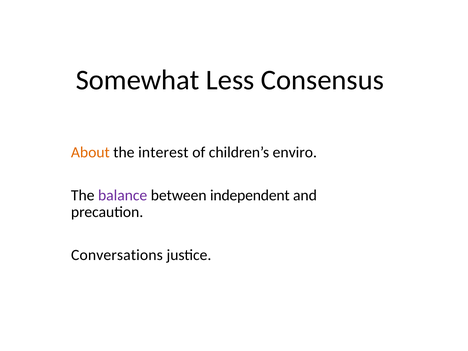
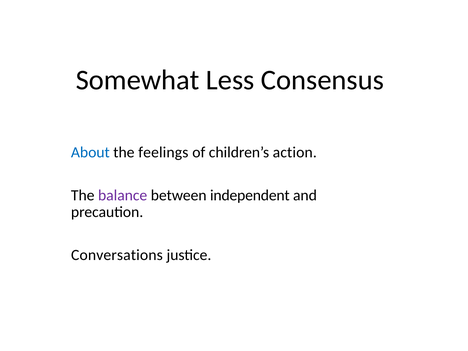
About colour: orange -> blue
interest: interest -> feelings
enviro: enviro -> action
